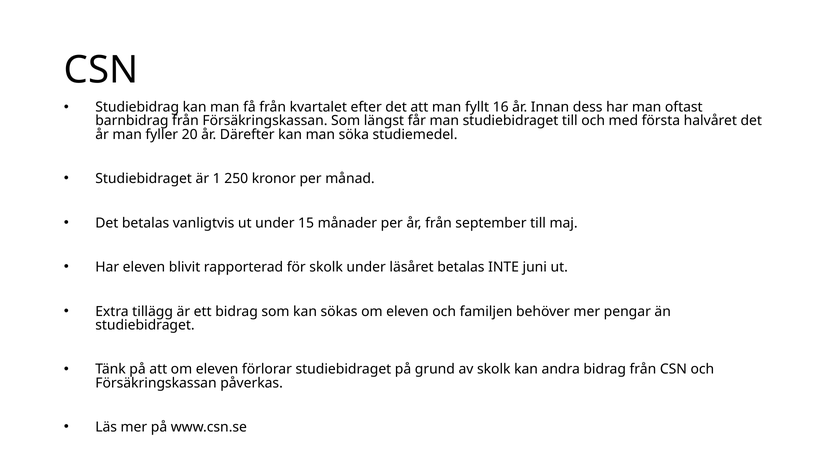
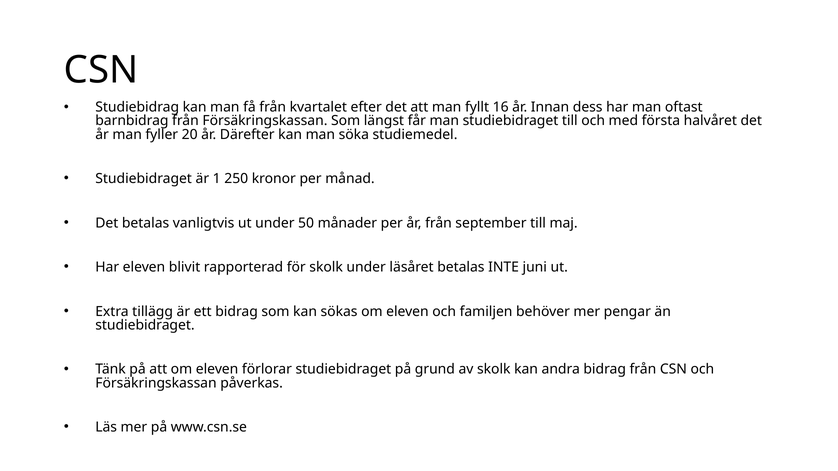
15: 15 -> 50
